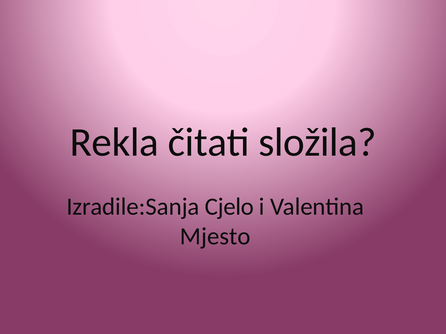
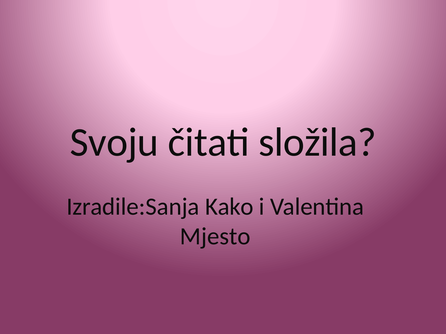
Rekla: Rekla -> Svoju
Cjelo: Cjelo -> Kako
